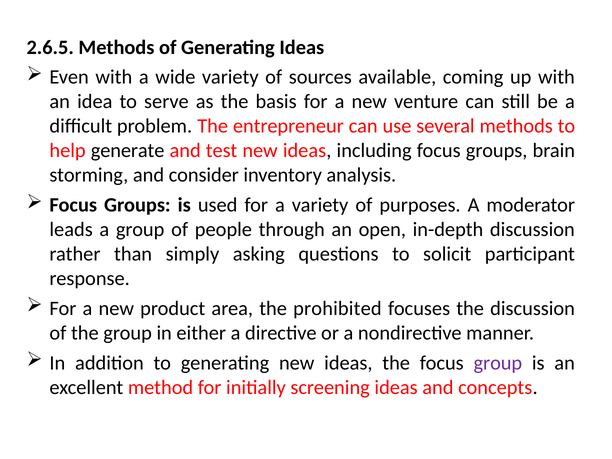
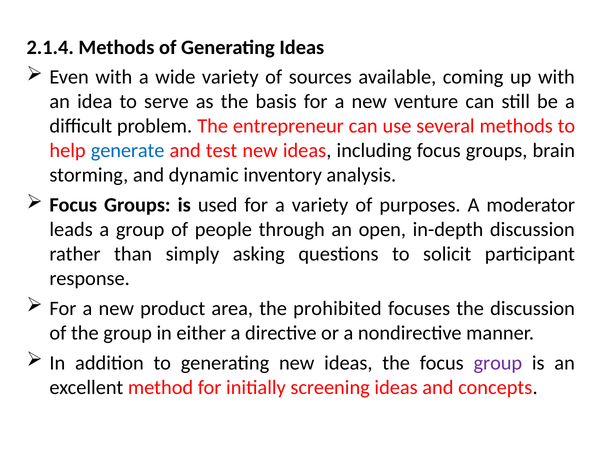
2.6.5: 2.6.5 -> 2.1.4
generate colour: black -> blue
consider: consider -> dynamic
